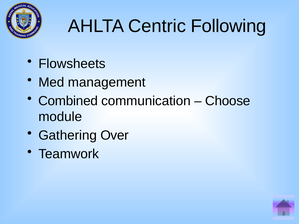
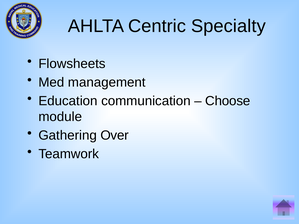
Following: Following -> Specialty
Combined: Combined -> Education
